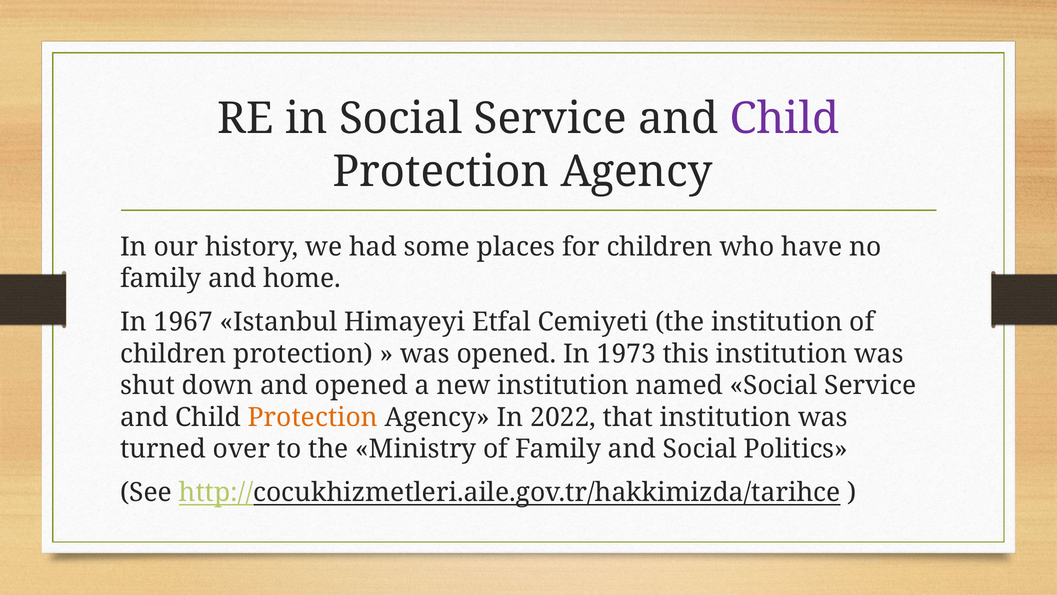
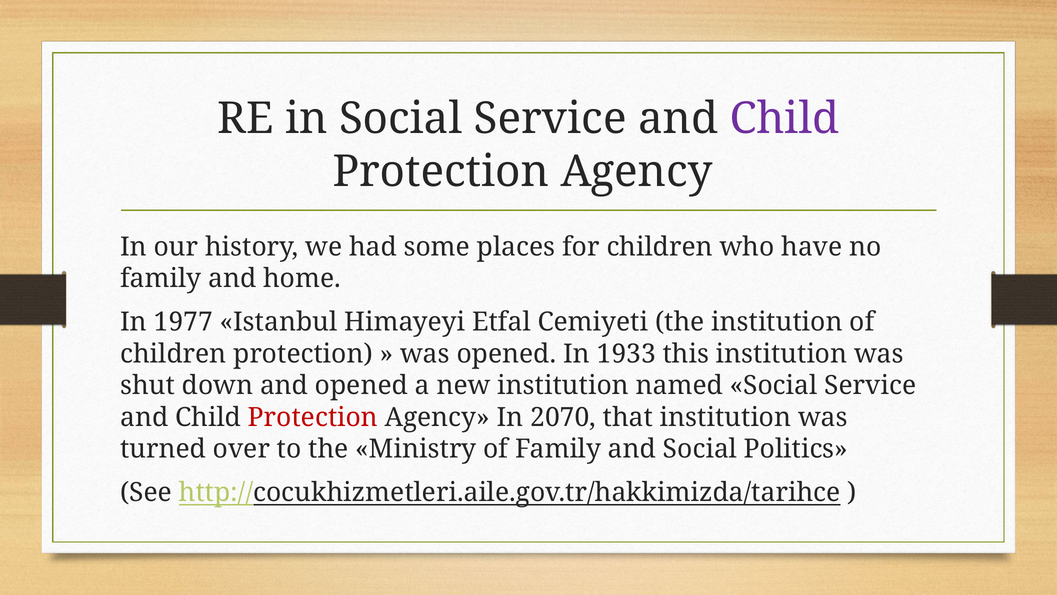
1967: 1967 -> 1977
1973: 1973 -> 1933
Protection at (313, 417) colour: orange -> red
2022: 2022 -> 2070
